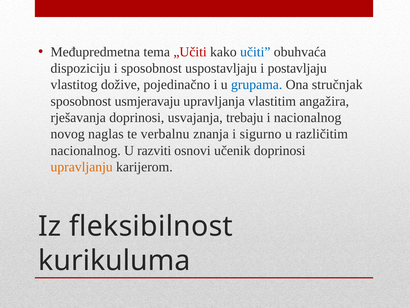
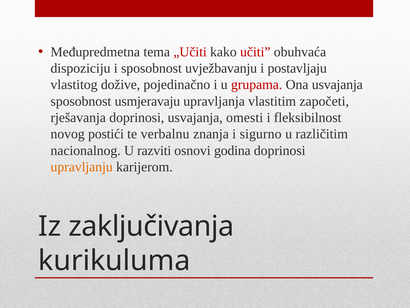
učiti colour: blue -> red
uspostavljaju: uspostavljaju -> uvježbavanju
grupama colour: blue -> red
Ona stručnjak: stručnjak -> usvajanja
angažira: angažira -> započeti
trebaju: trebaju -> omesti
i nacionalnog: nacionalnog -> fleksibilnost
naglas: naglas -> postići
učenik: učenik -> godina
fleksibilnost: fleksibilnost -> zaključivanja
